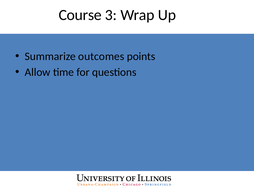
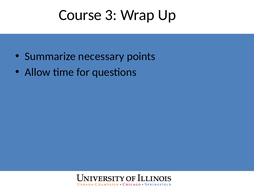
outcomes: outcomes -> necessary
